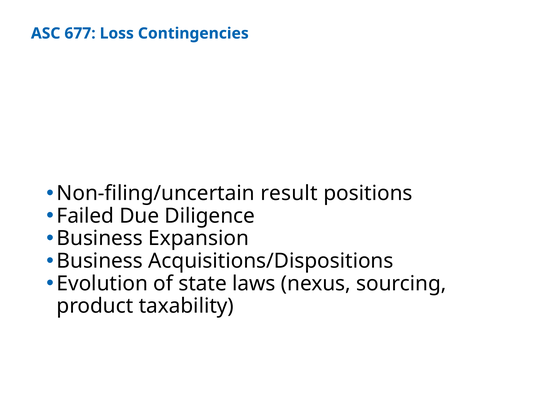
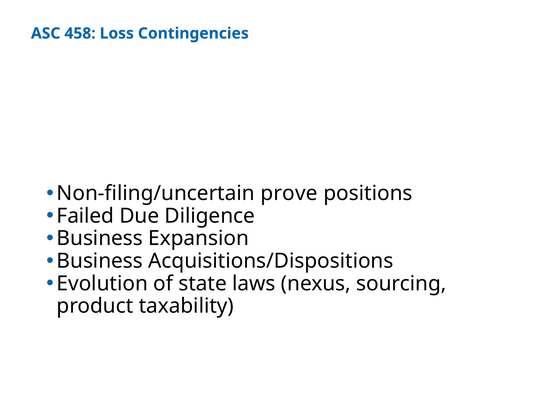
677: 677 -> 458
result: result -> prove
